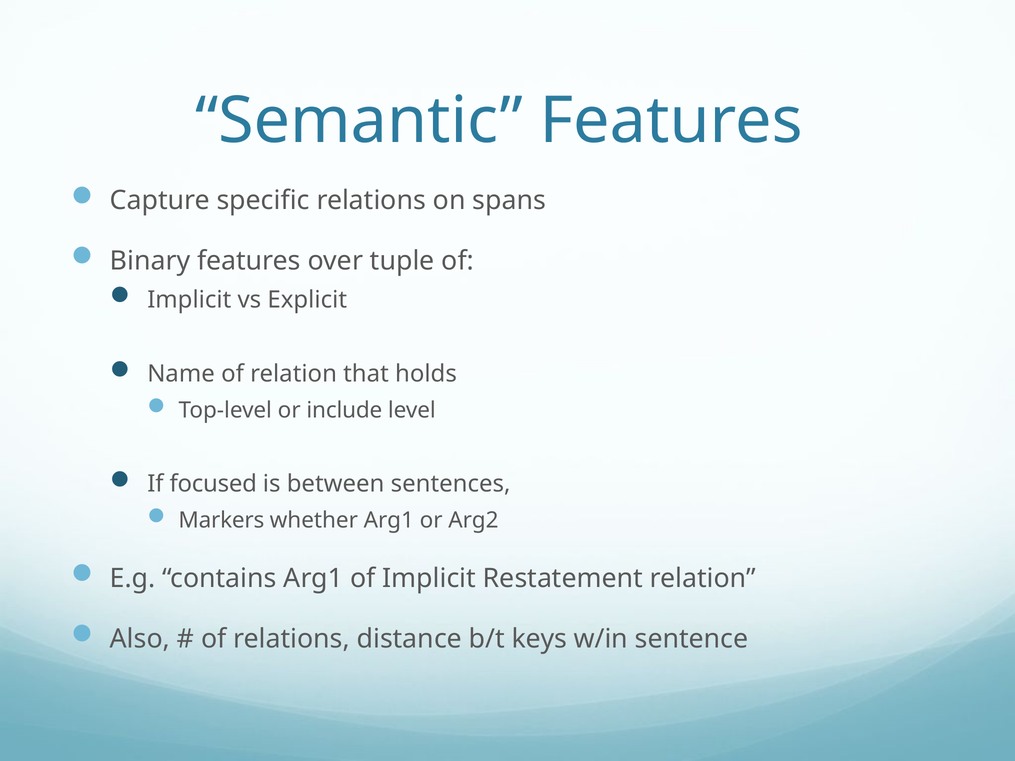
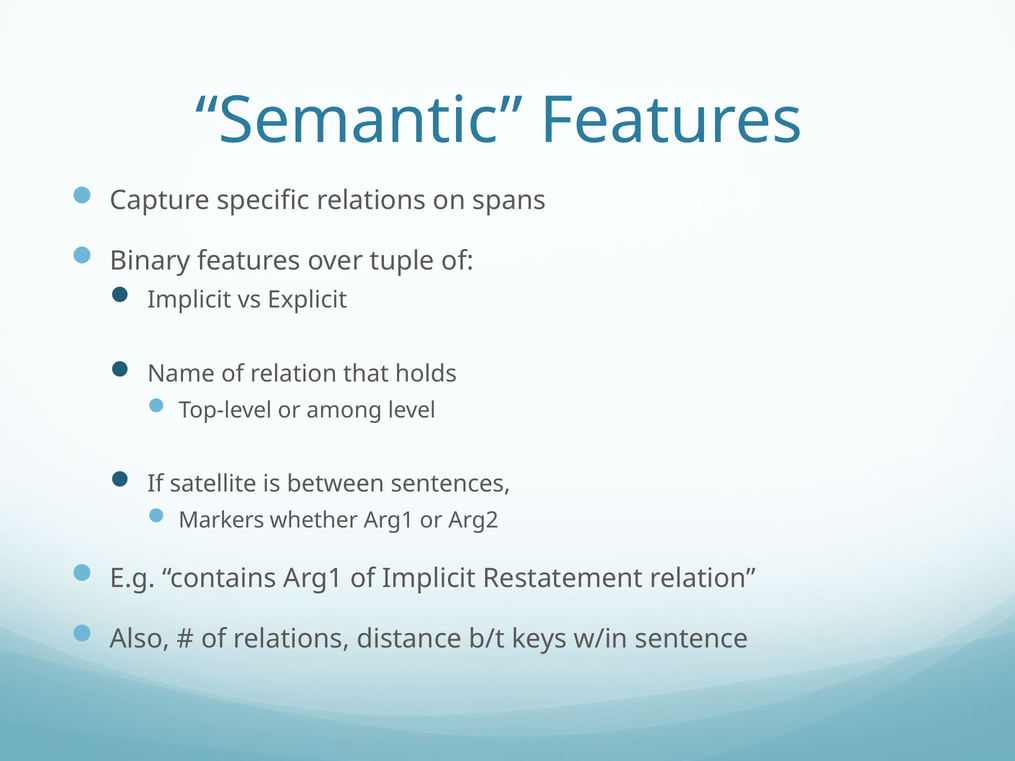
include: include -> among
focused: focused -> satellite
